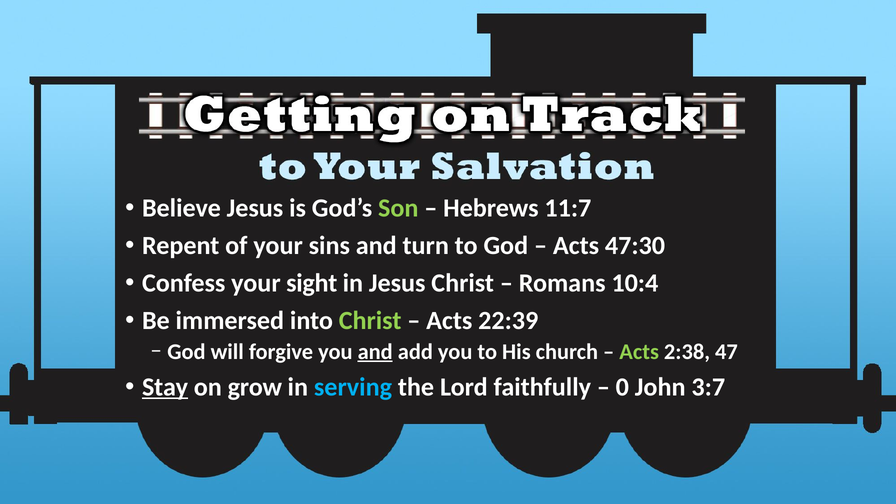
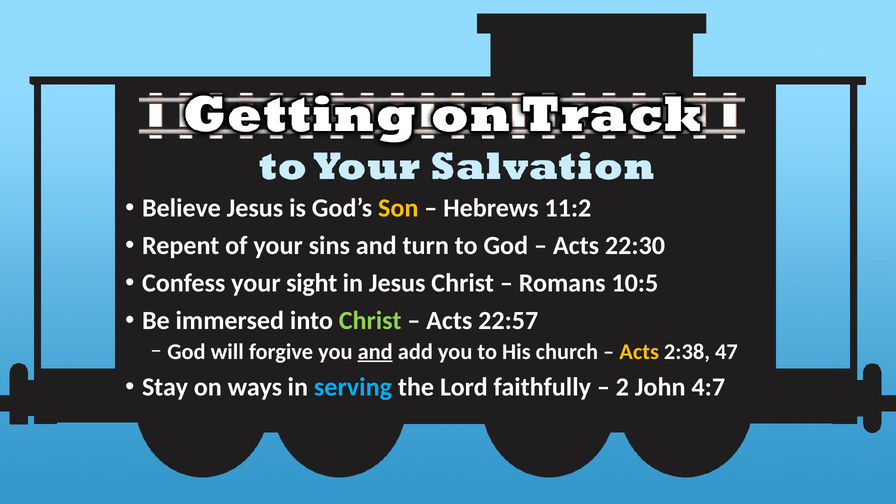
Son colour: light green -> yellow
11:7: 11:7 -> 11:2
47:30: 47:30 -> 22:30
10:4: 10:4 -> 10:5
22:39: 22:39 -> 22:57
Acts at (639, 352) colour: light green -> yellow
Stay underline: present -> none
grow: grow -> ways
0: 0 -> 2
3:7: 3:7 -> 4:7
